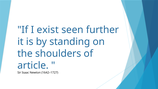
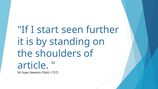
exist: exist -> start
